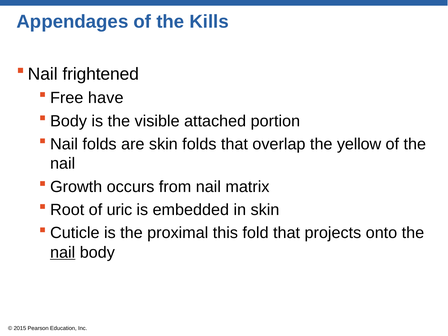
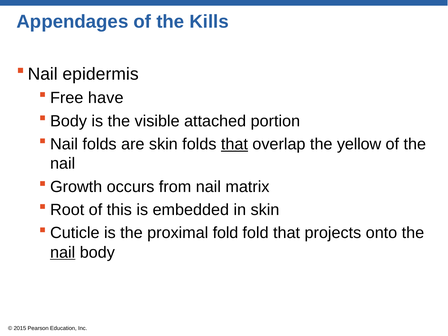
frightened: frightened -> epidermis
that at (234, 144) underline: none -> present
uric: uric -> this
proximal this: this -> fold
